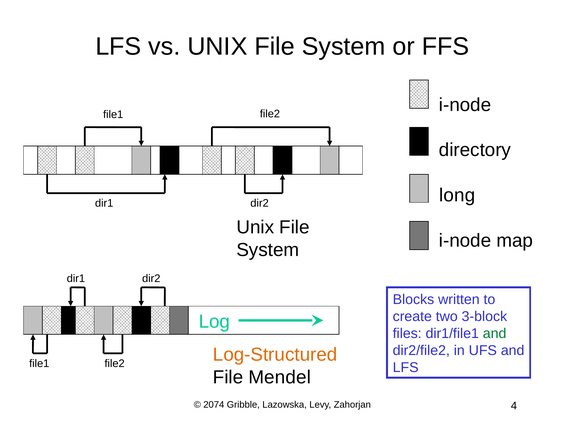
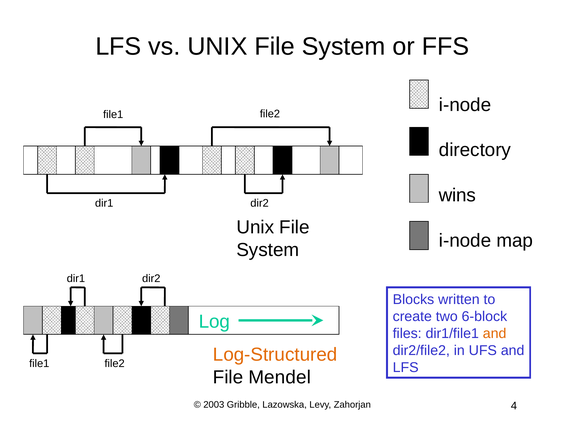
long: long -> wins
3-block: 3-block -> 6-block
and at (495, 333) colour: green -> orange
2074: 2074 -> 2003
